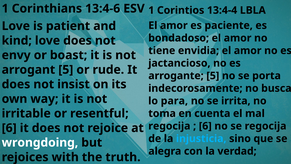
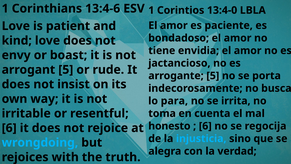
13:4-4: 13:4-4 -> 13:4-0
regocija at (169, 126): regocija -> honesto
wrongdoing colour: white -> light blue
